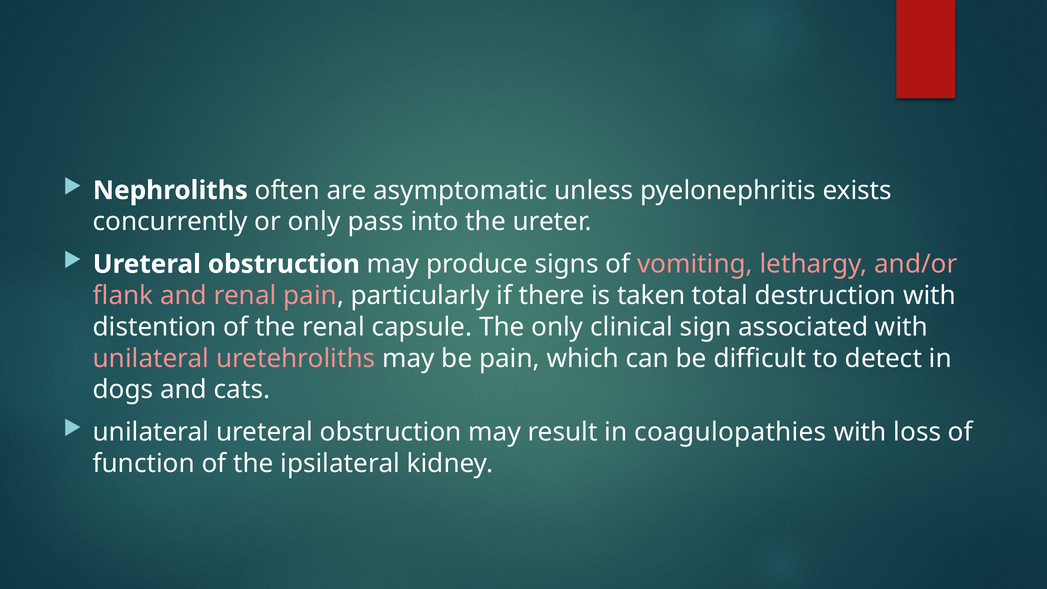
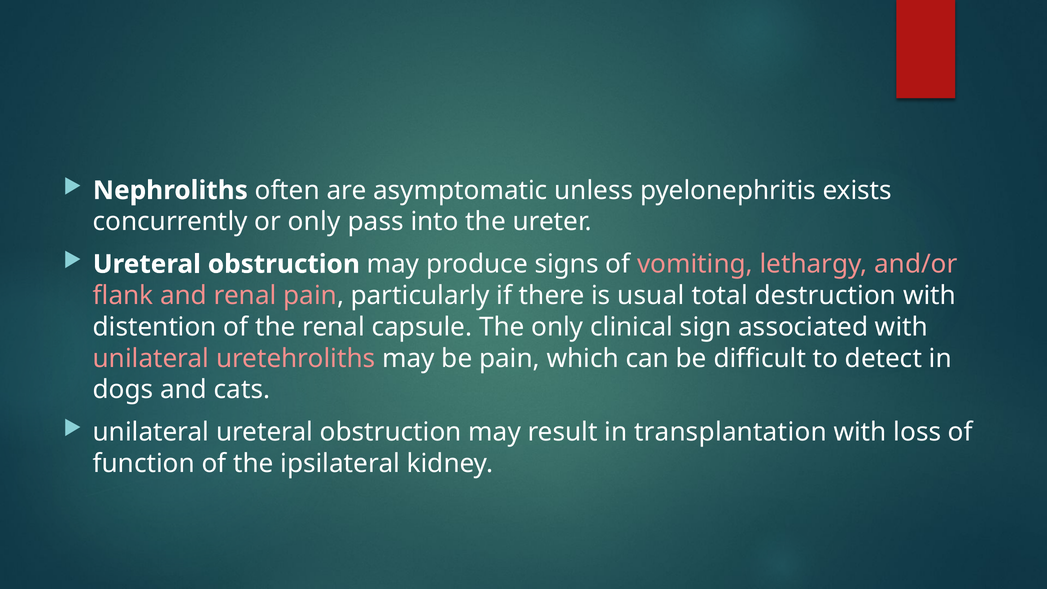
taken: taken -> usual
coagulopathies: coagulopathies -> transplantation
